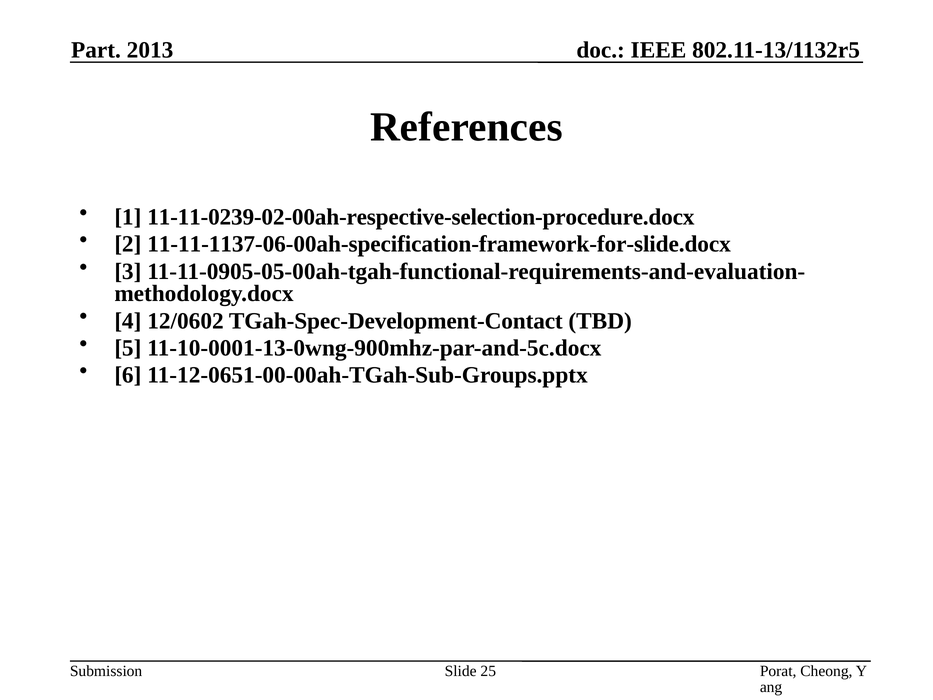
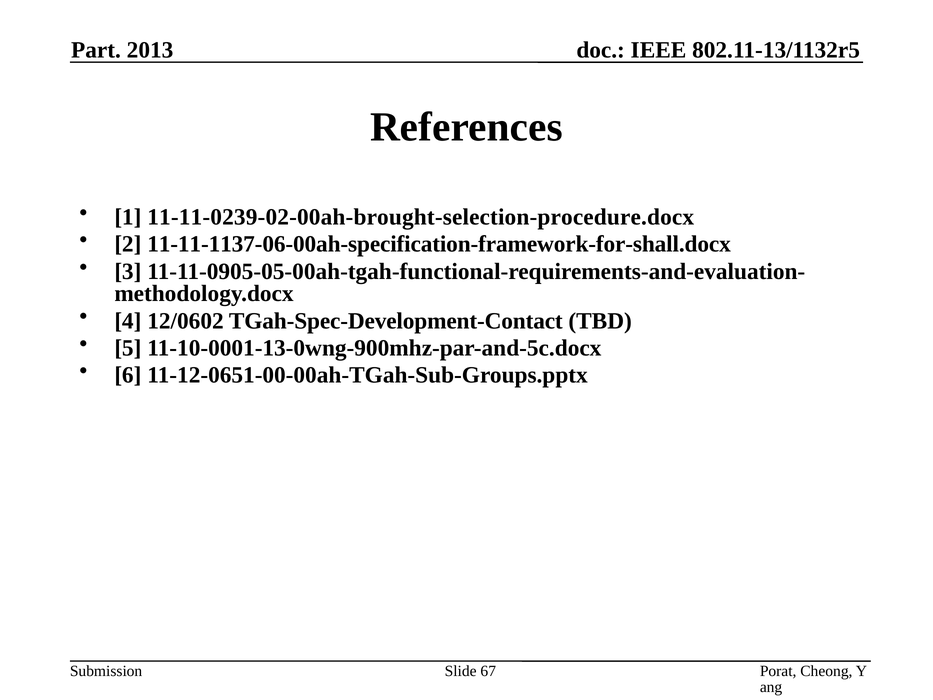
11-11-0239-02-00ah-respective-selection-procedure.docx: 11-11-0239-02-00ah-respective-selection-procedure.docx -> 11-11-0239-02-00ah-brought-selection-procedure.docx
11-11-1137-06-00ah-specification-framework-for-slide.docx: 11-11-1137-06-00ah-specification-framework-for-slide.docx -> 11-11-1137-06-00ah-specification-framework-for-shall.docx
25: 25 -> 67
